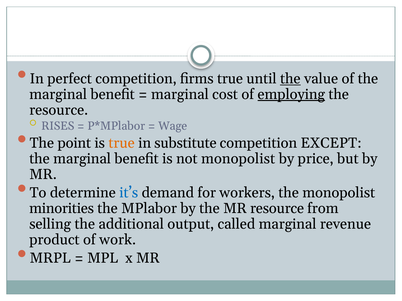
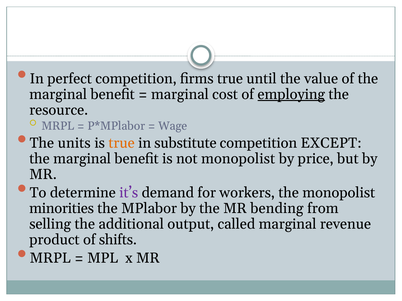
the at (290, 79) underline: present -> none
RISES at (58, 126): RISES -> MRPL
point: point -> units
it’s colour: blue -> purple
MR resource: resource -> bending
work: work -> shifts
